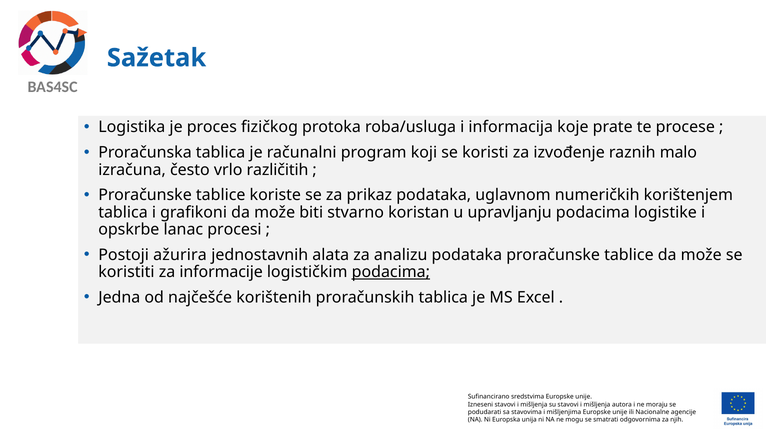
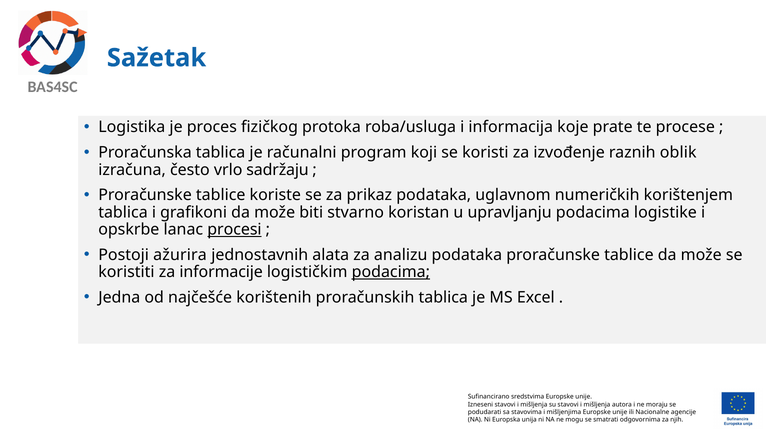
malo: malo -> oblik
različitih: različitih -> sadržaju
procesi underline: none -> present
